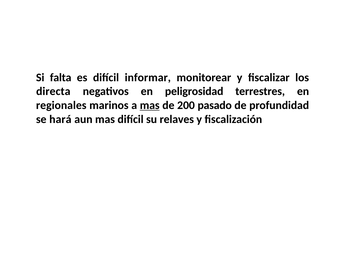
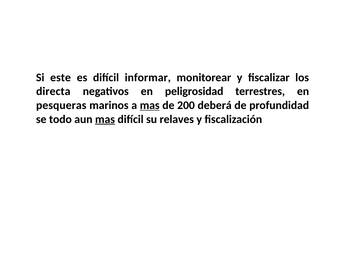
falta: falta -> este
regionales: regionales -> pesqueras
pasado: pasado -> deberá
hará: hará -> todo
mas at (105, 119) underline: none -> present
